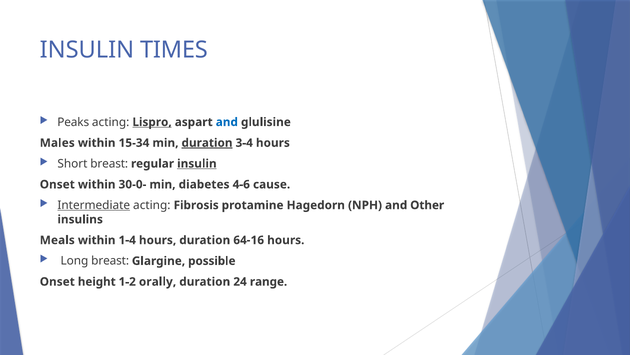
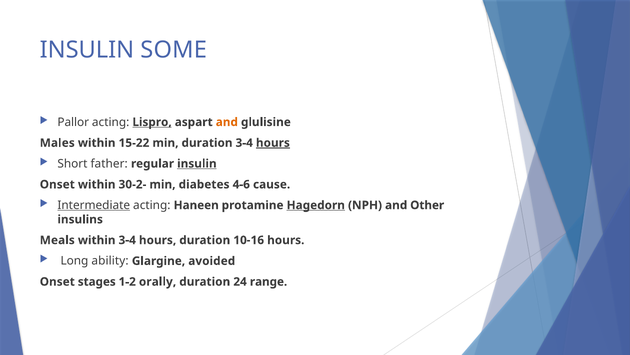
TIMES: TIMES -> SOME
Peaks: Peaks -> Pallor
and at (227, 122) colour: blue -> orange
15-34: 15-34 -> 15-22
duration at (207, 143) underline: present -> none
hours at (273, 143) underline: none -> present
Short breast: breast -> father
30-0-: 30-0- -> 30-2-
Fibrosis: Fibrosis -> Haneen
Hagedorn underline: none -> present
within 1-4: 1-4 -> 3-4
64-16: 64-16 -> 10-16
Long breast: breast -> ability
possible: possible -> avoided
height: height -> stages
